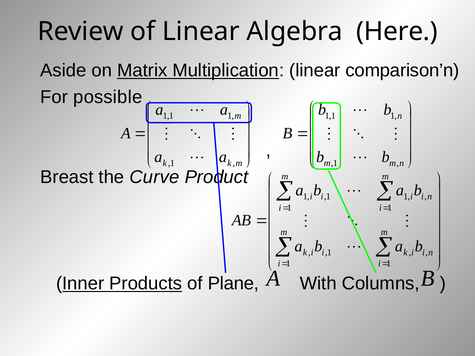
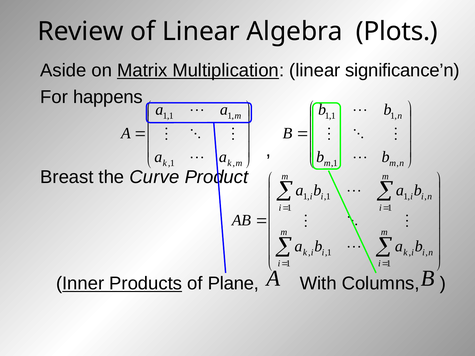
Here: Here -> Plots
comparison’n: comparison’n -> significance’n
possible: possible -> happens
